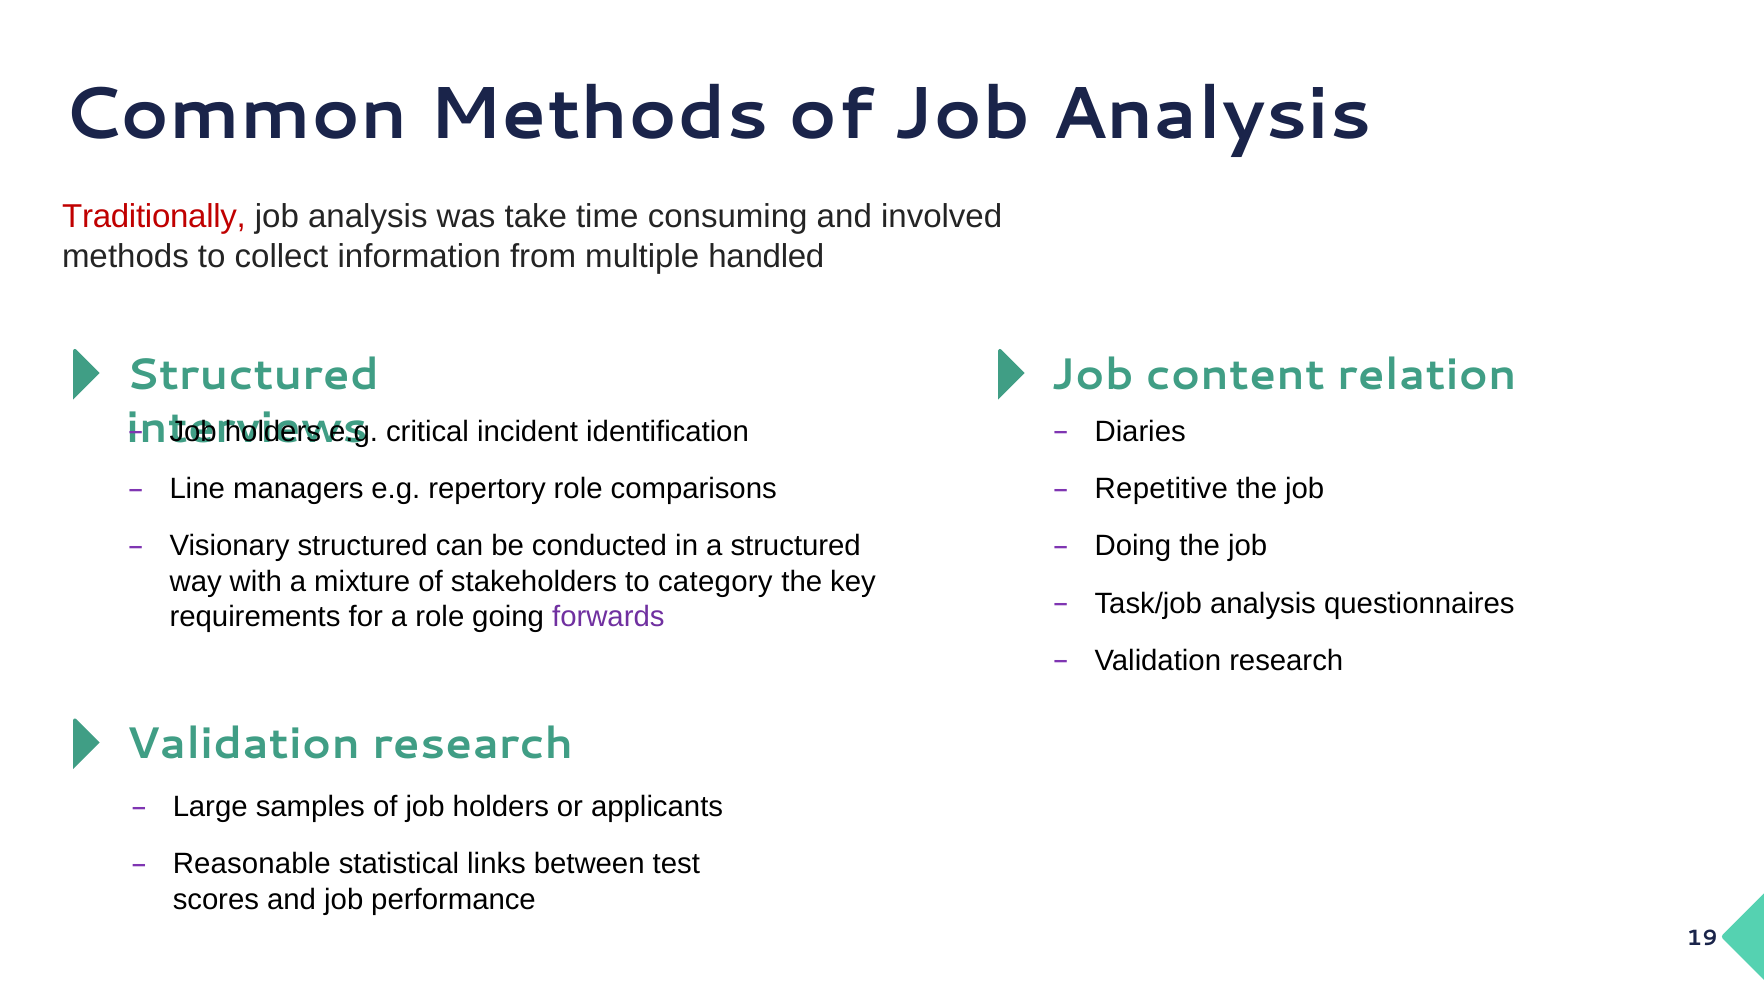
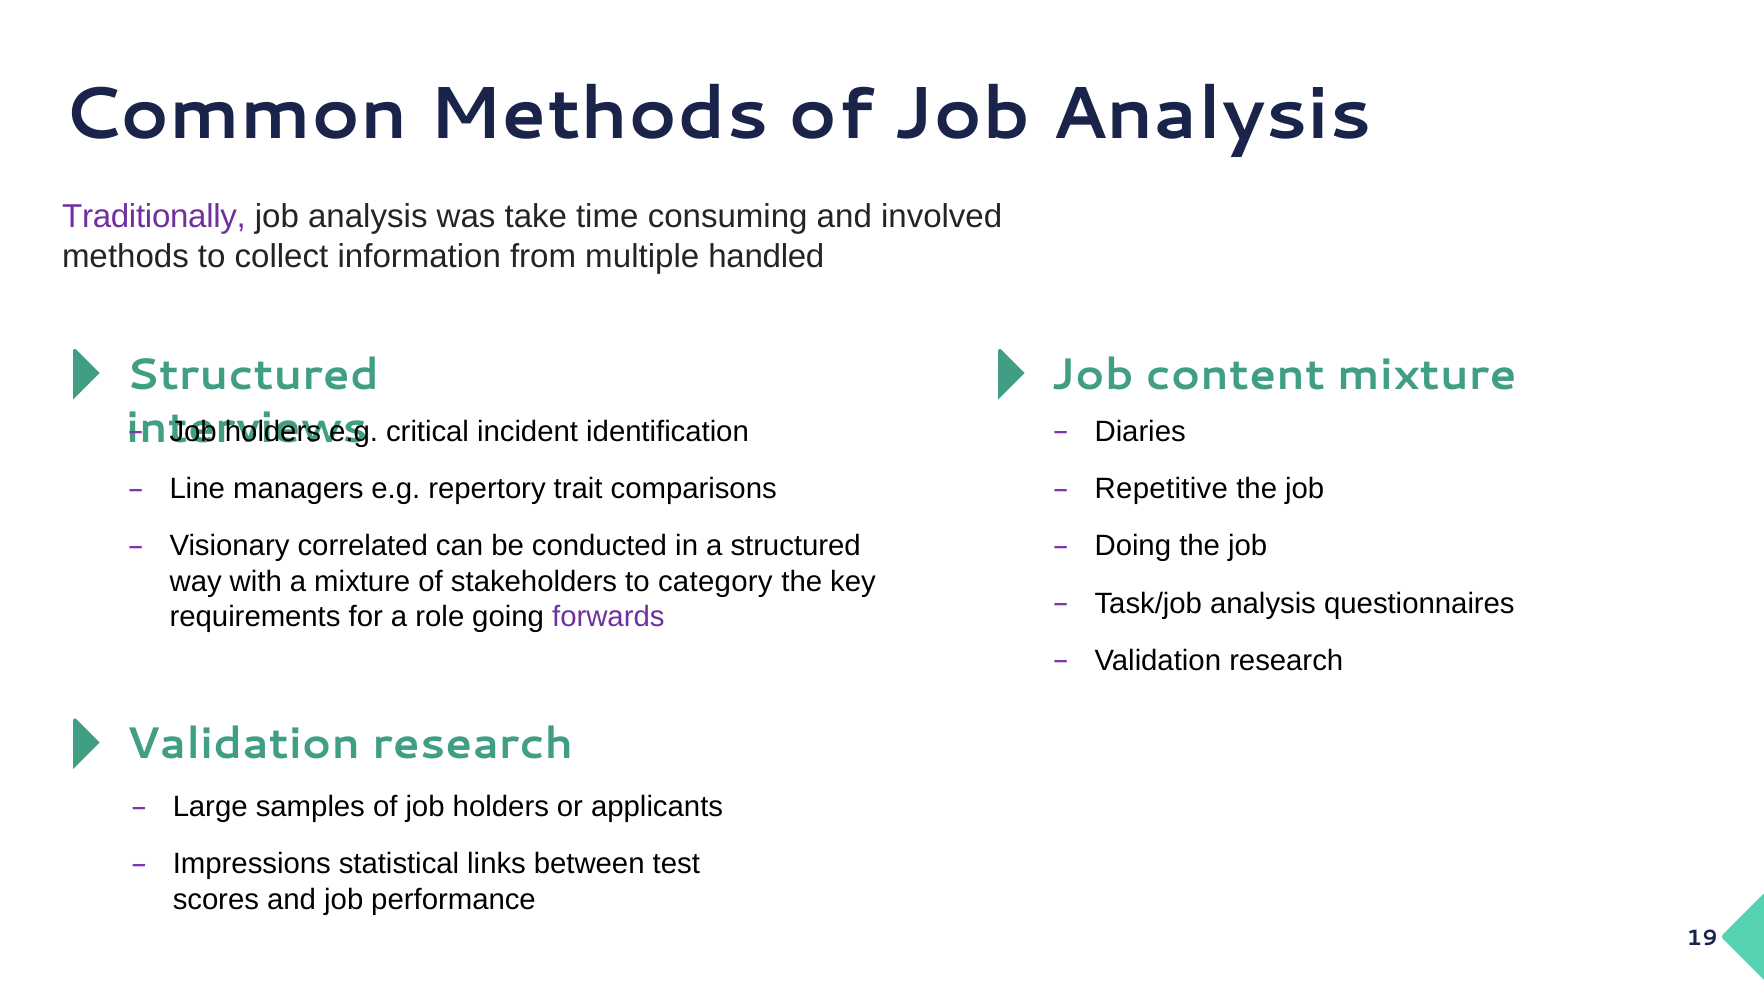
Traditionally colour: red -> purple
content relation: relation -> mixture
repertory role: role -> trait
Visionary structured: structured -> correlated
Reasonable: Reasonable -> Impressions
